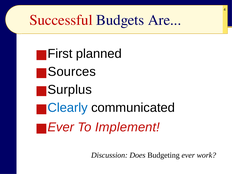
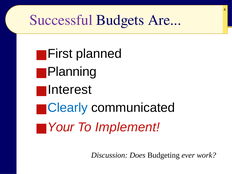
Successful colour: red -> purple
Sources: Sources -> Planning
Surplus: Surplus -> Interest
Ever at (61, 127): Ever -> Your
